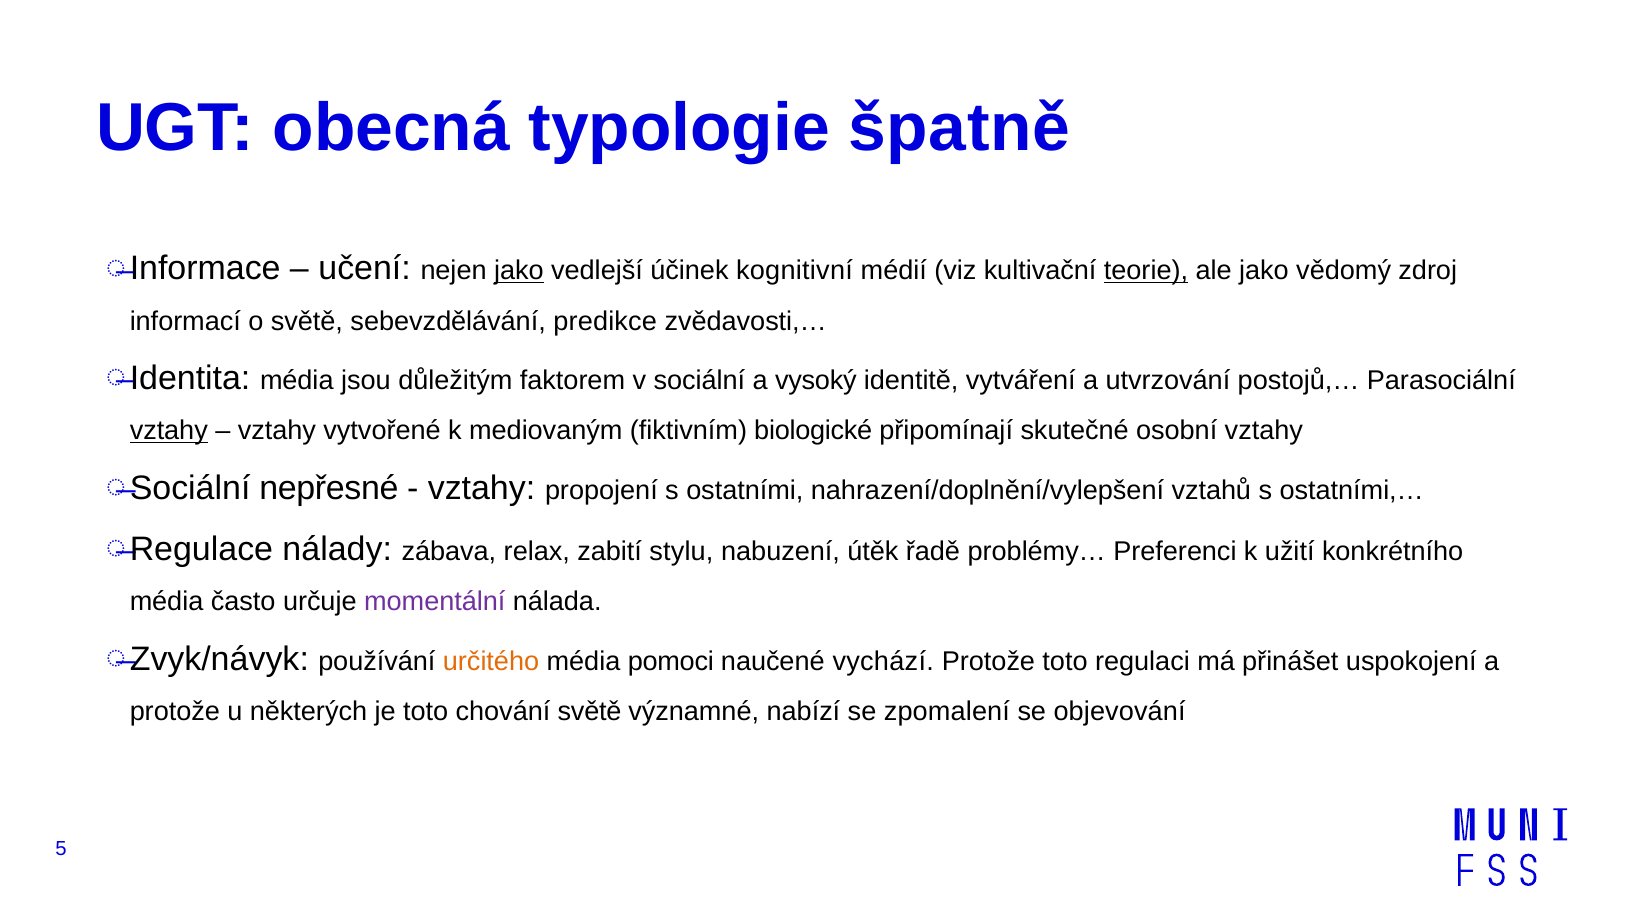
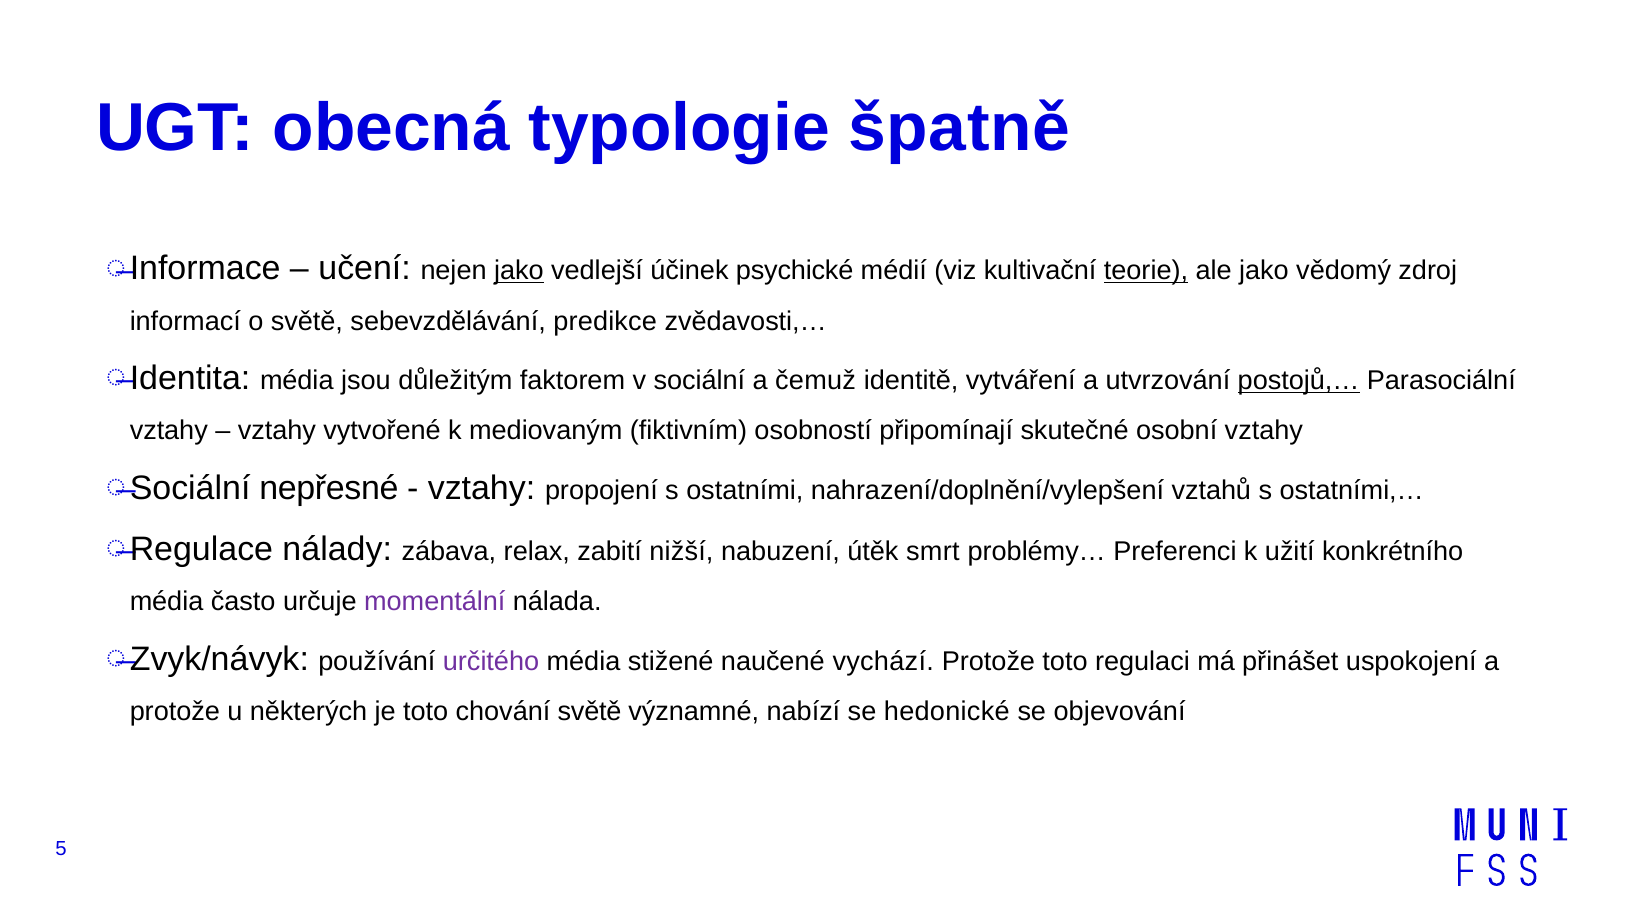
kognitivní: kognitivní -> psychické
vysoký: vysoký -> čemuž
postojů,… underline: none -> present
vztahy at (169, 431) underline: present -> none
biologické: biologické -> osobností
stylu: stylu -> nižší
řadě: řadě -> smrt
určitého colour: orange -> purple
pomoci: pomoci -> stižené
zpomalení: zpomalení -> hedonické
